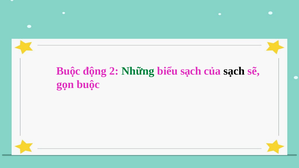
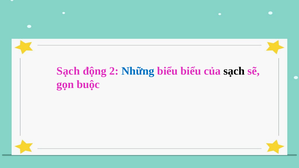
Buộc at (68, 71): Buộc -> Sạch
Những colour: green -> blue
biểu sạch: sạch -> biểu
